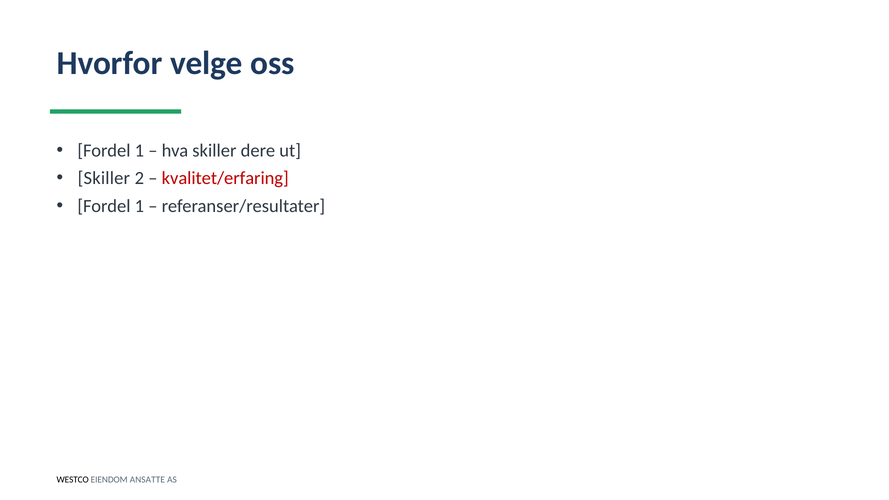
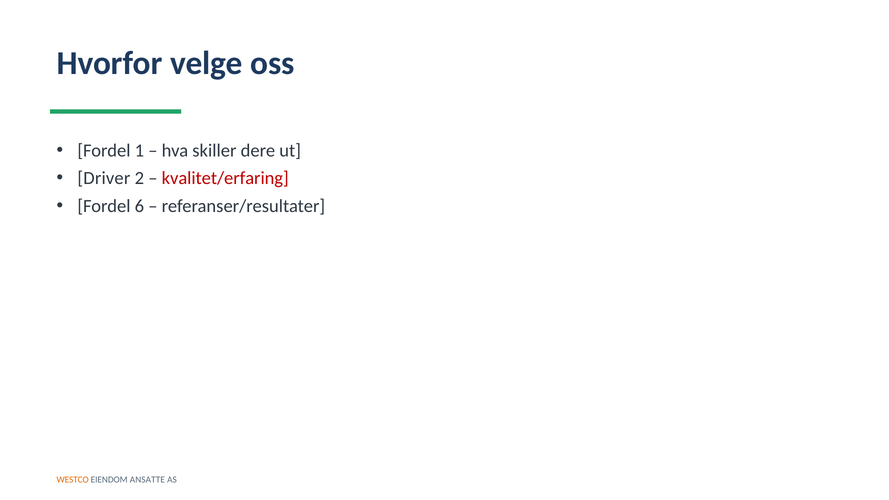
Skiller at (104, 178): Skiller -> Driver
1 at (139, 206): 1 -> 6
WESTCO colour: black -> orange
